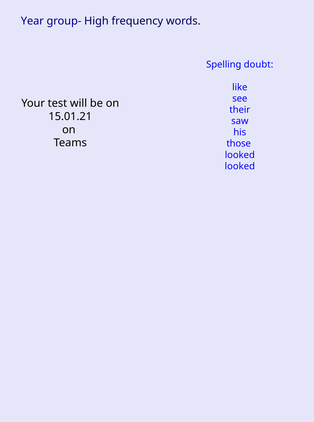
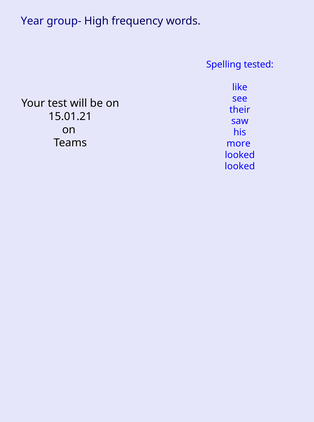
doubt: doubt -> tested
those: those -> more
